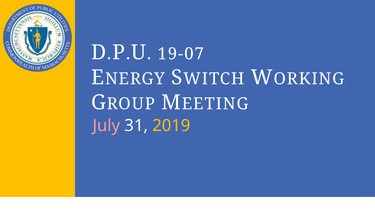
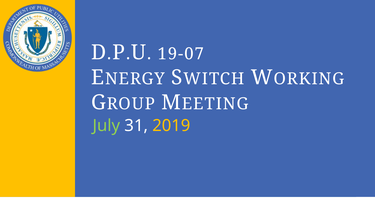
July colour: pink -> light green
